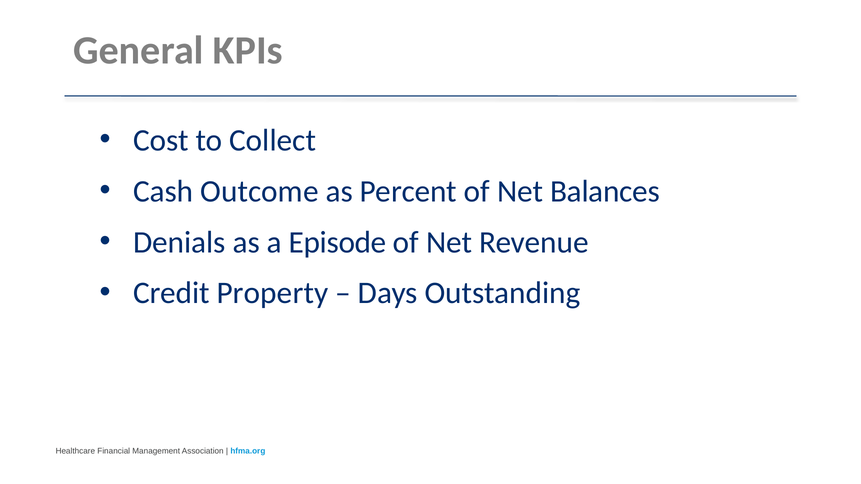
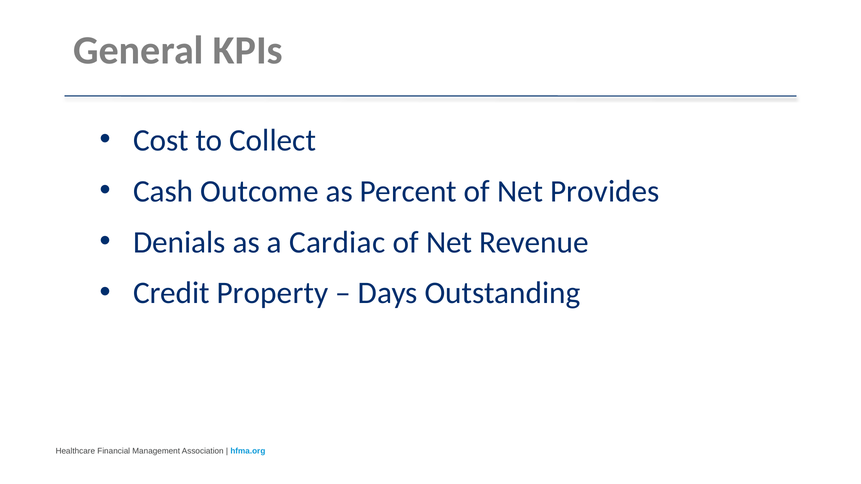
Balances: Balances -> Provides
Episode: Episode -> Cardiac
